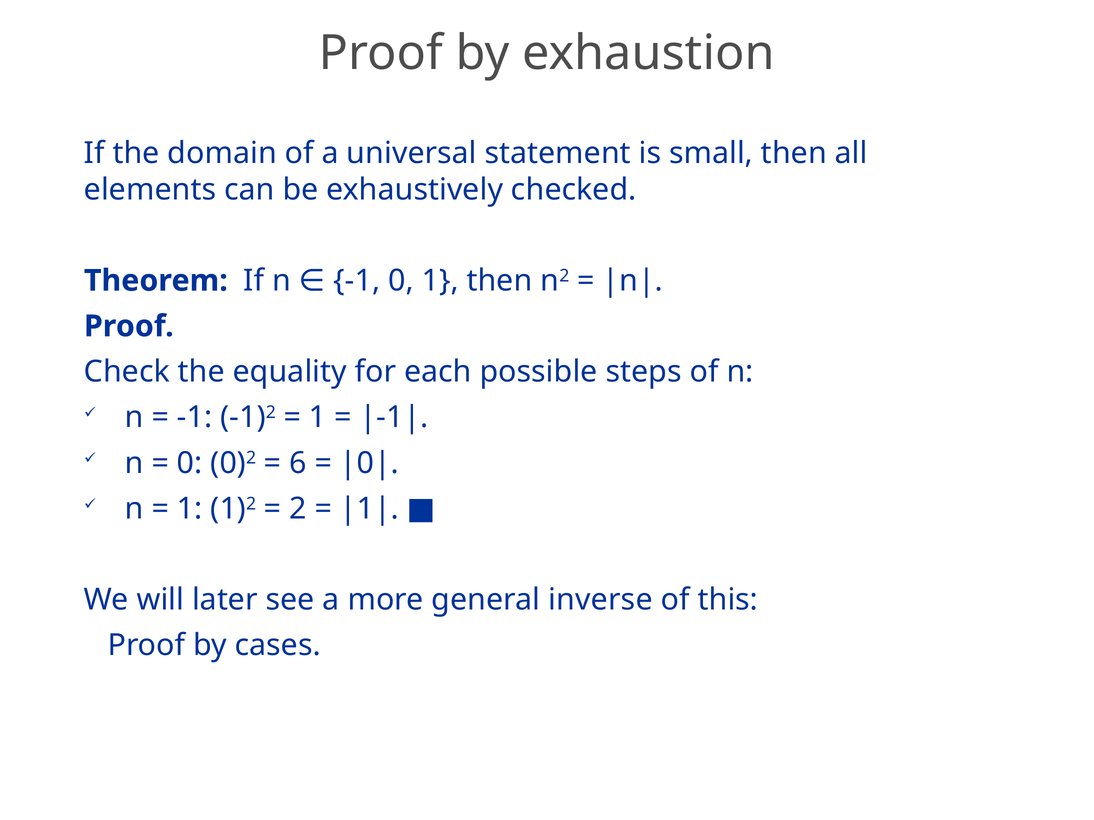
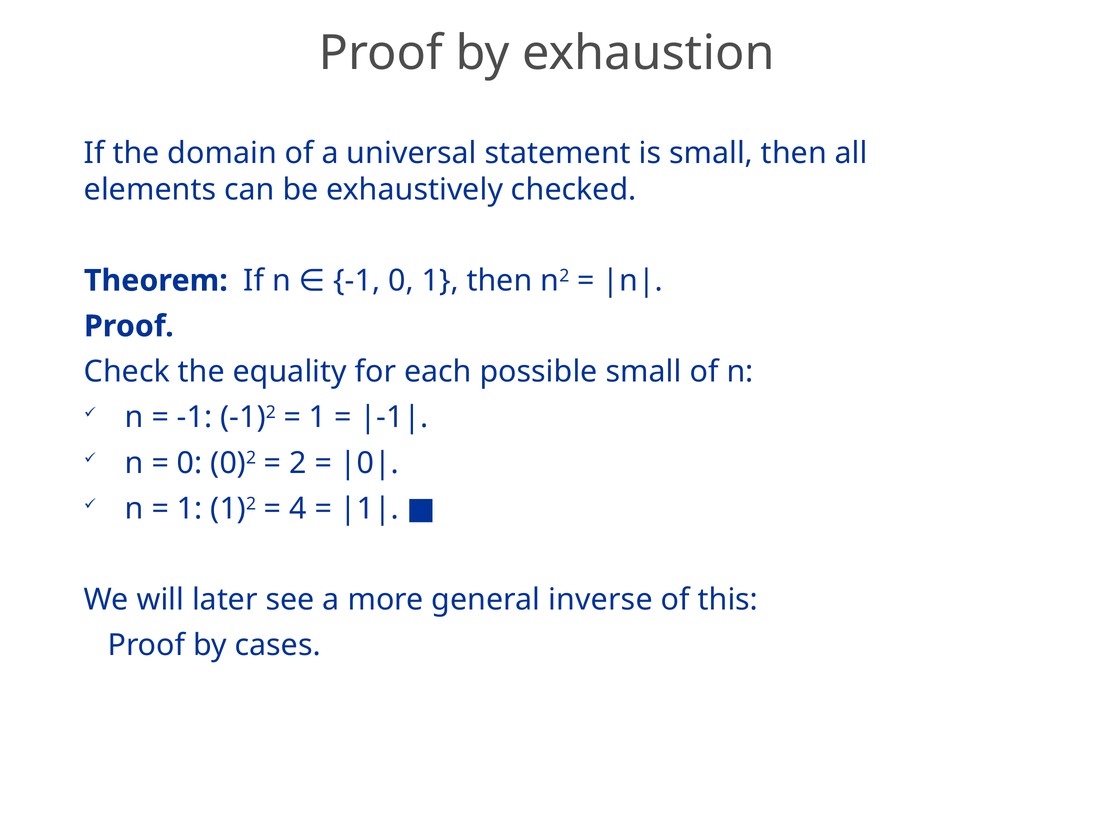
possible steps: steps -> small
6 at (298, 463): 6 -> 2
2 at (298, 509): 2 -> 4
